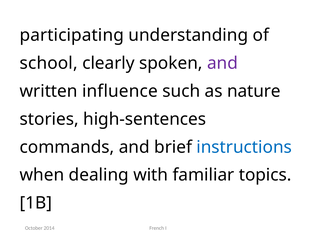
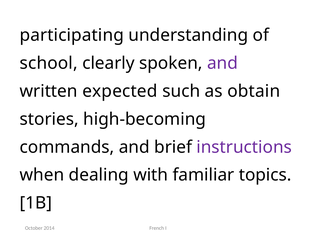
influence: influence -> expected
nature: nature -> obtain
high-sentences: high-sentences -> high-becoming
instructions colour: blue -> purple
